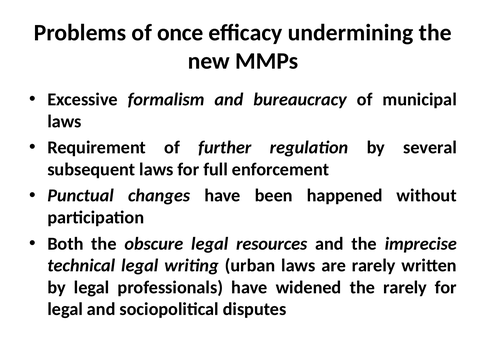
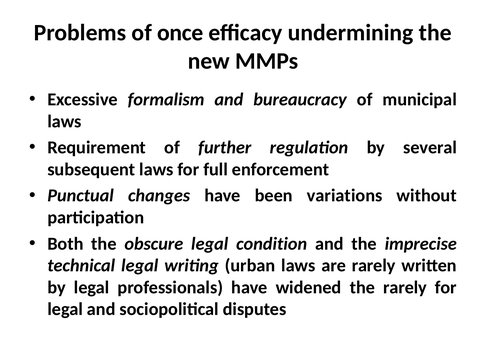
happened: happened -> variations
resources: resources -> condition
